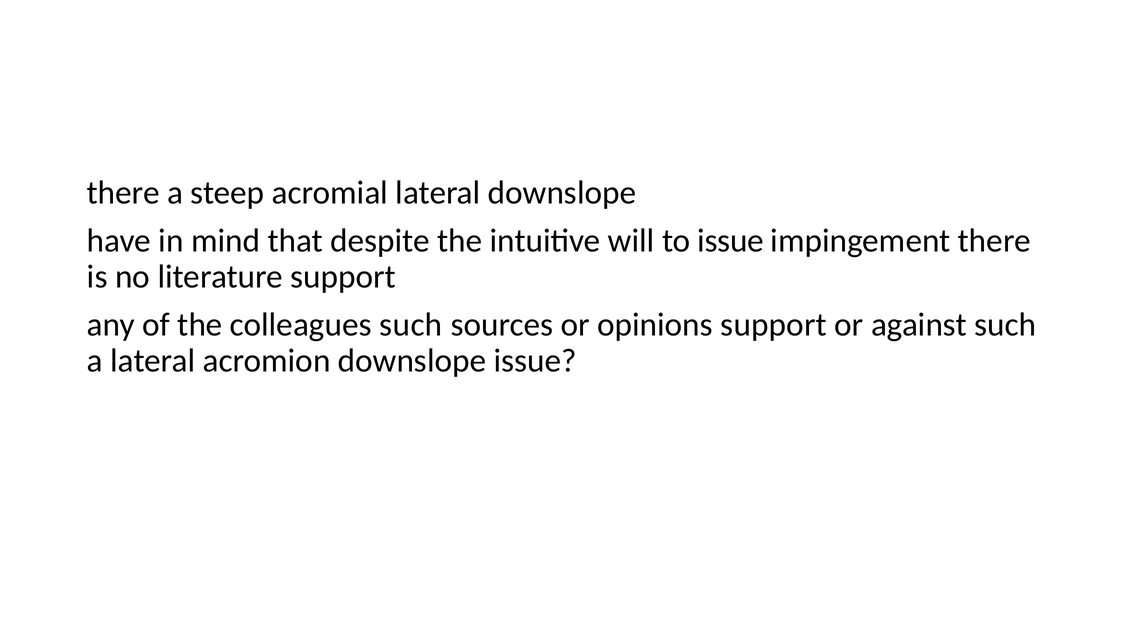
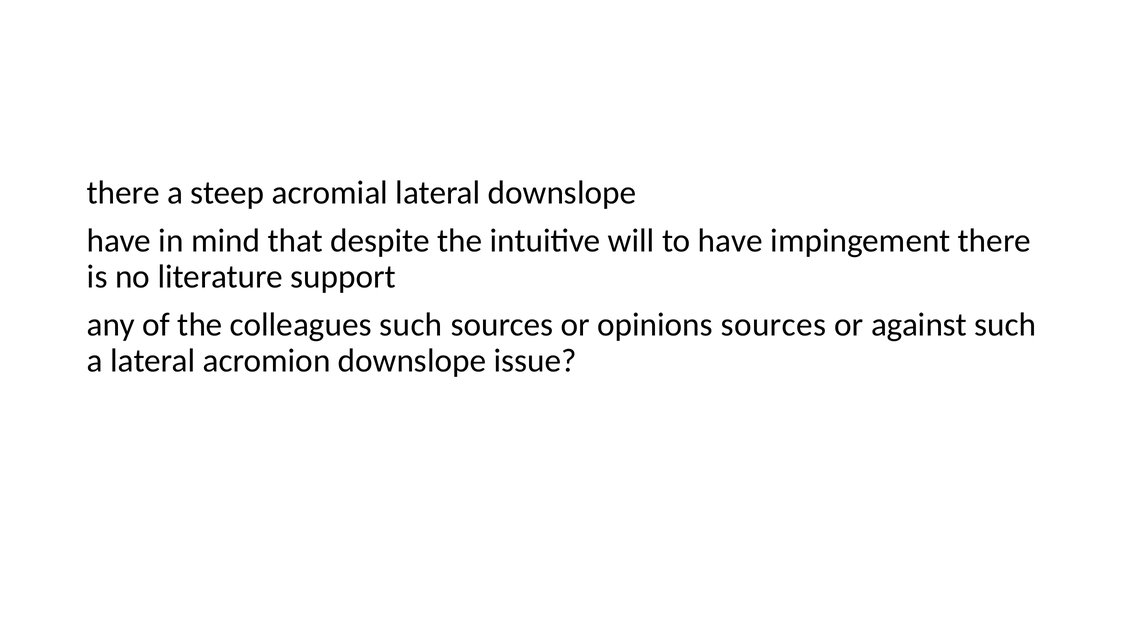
to issue: issue -> have
opinions support: support -> sources
